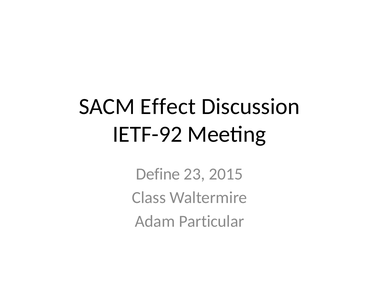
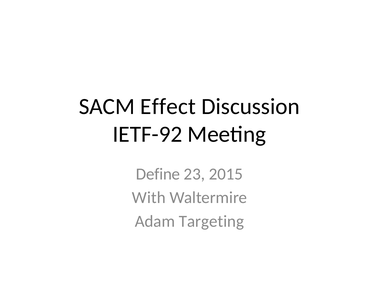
Class: Class -> With
Particular: Particular -> Targeting
